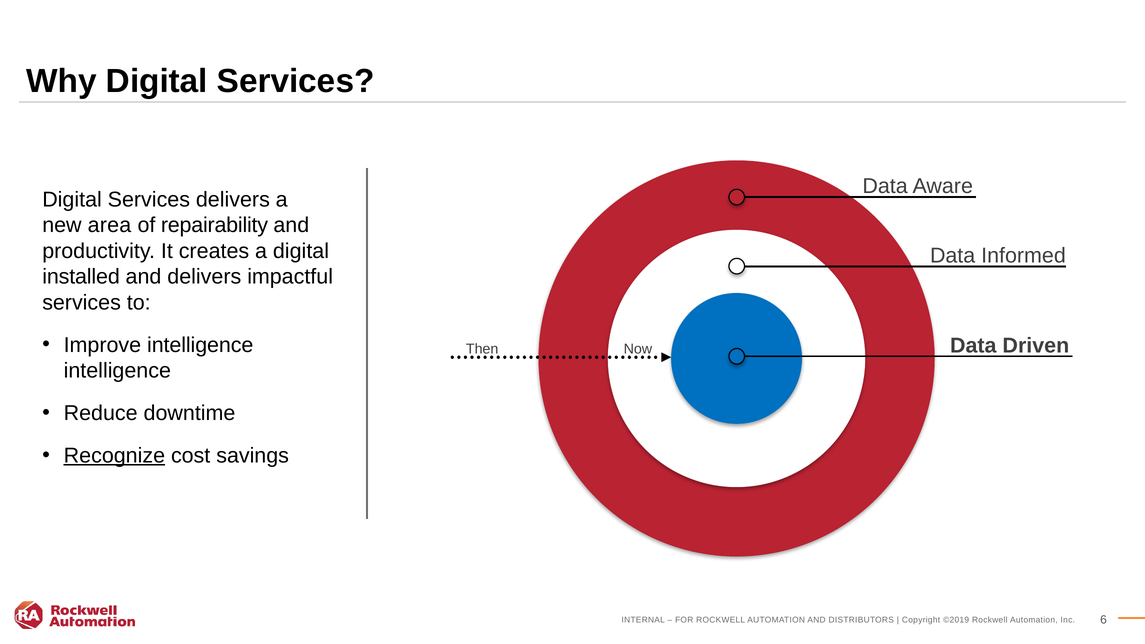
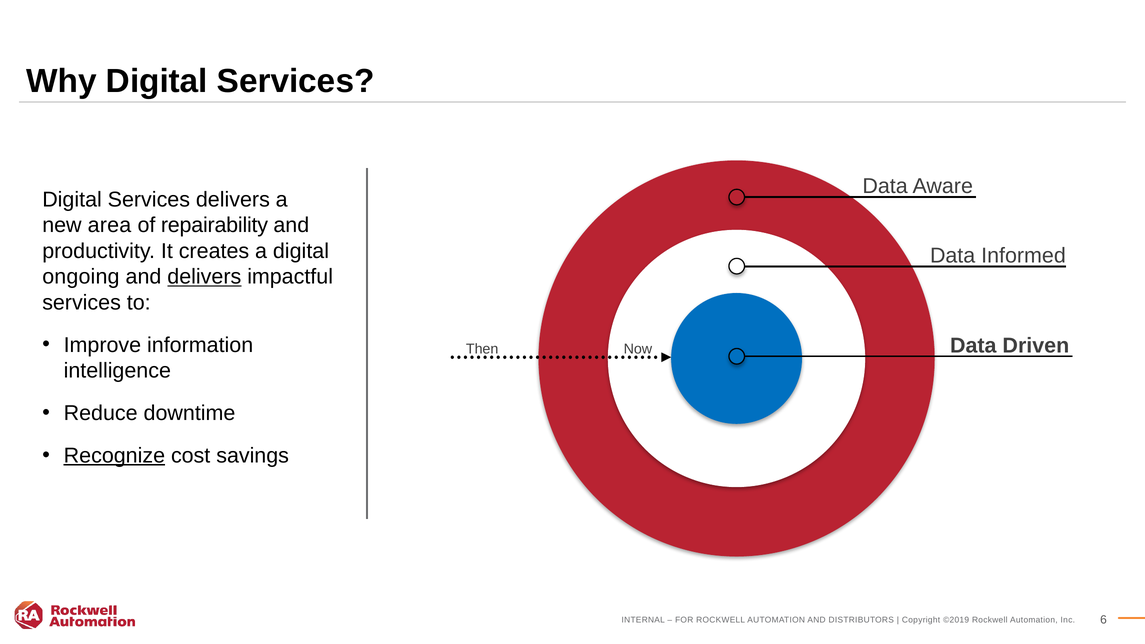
installed: installed -> ongoing
delivers at (204, 277) underline: none -> present
Improve intelligence: intelligence -> information
